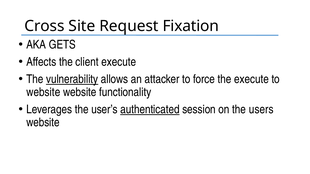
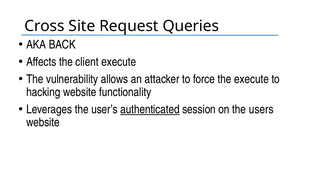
Fixation: Fixation -> Queries
GETS: GETS -> BACK
vulnerability underline: present -> none
website at (43, 92): website -> hacking
